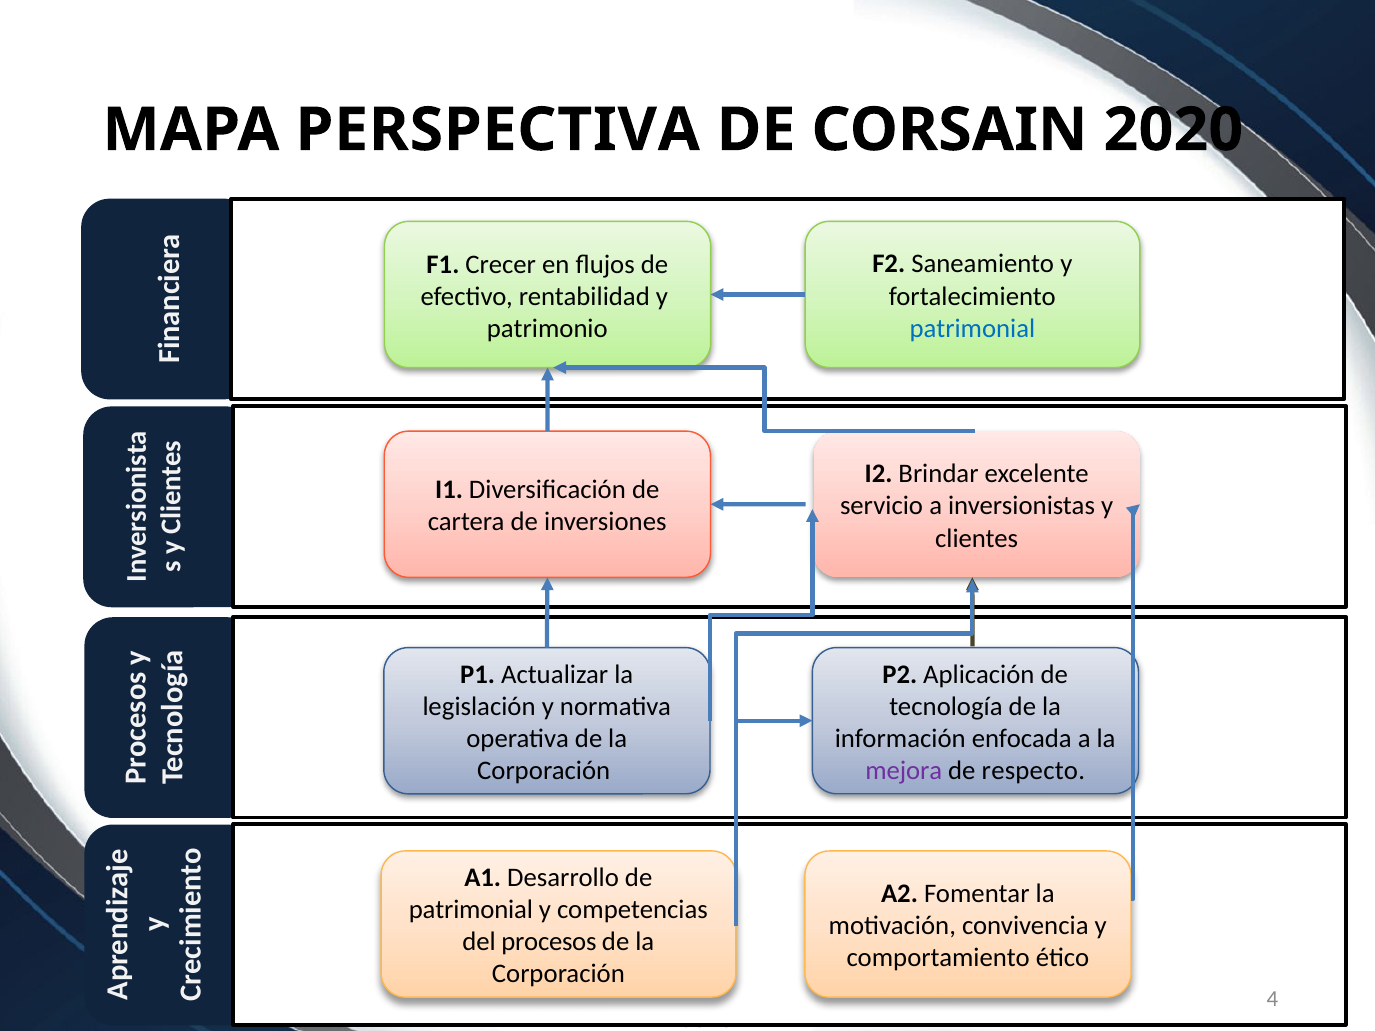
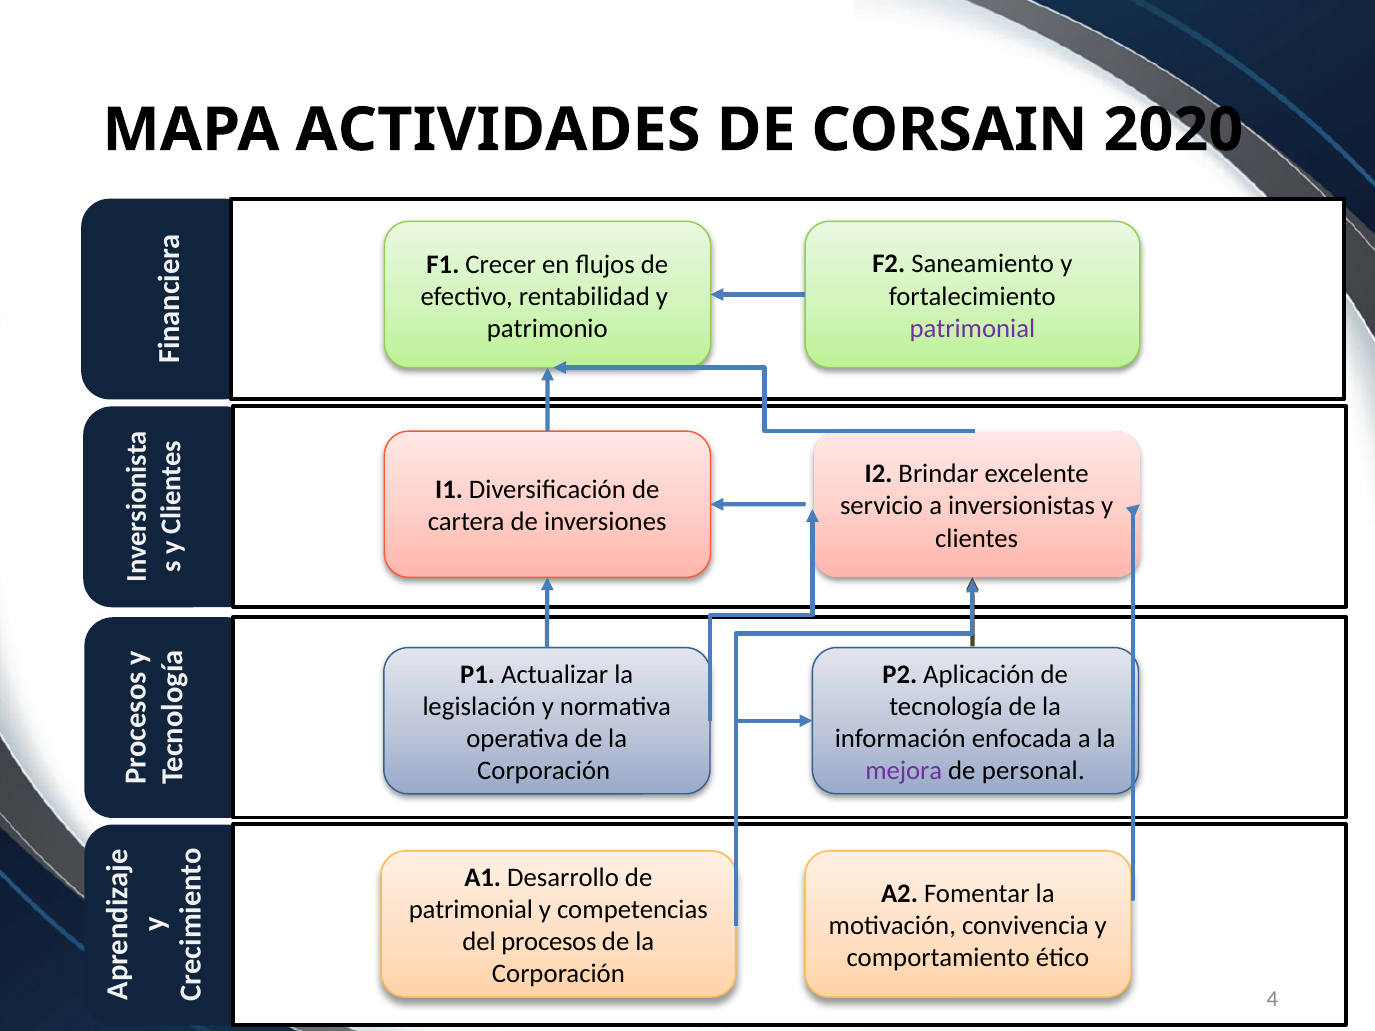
PERSPECTIVA: PERSPECTIVA -> ACTIVIDADES
patrimonial at (972, 328) colour: blue -> purple
respecto: respecto -> personal
